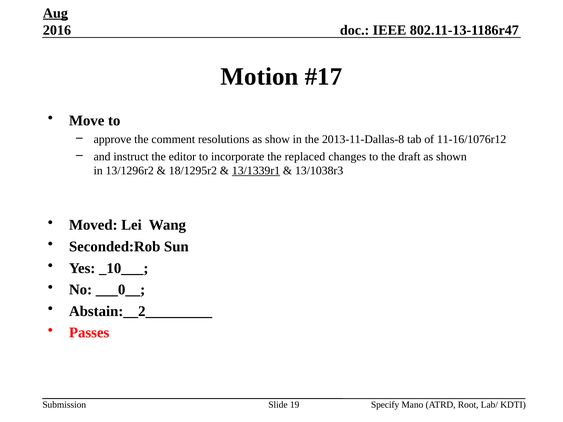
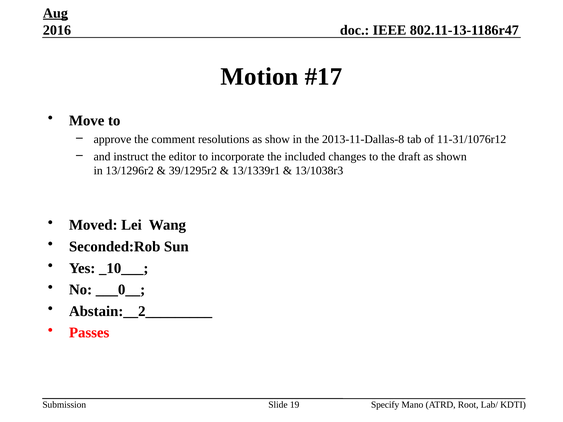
11-16/1076r12: 11-16/1076r12 -> 11-31/1076r12
replaced: replaced -> included
18/1295r2: 18/1295r2 -> 39/1295r2
13/1339r1 underline: present -> none
